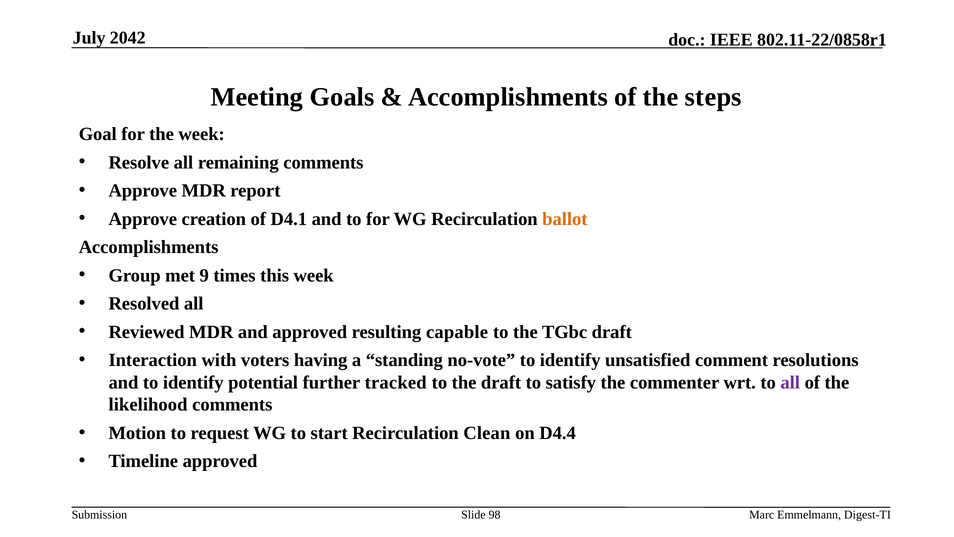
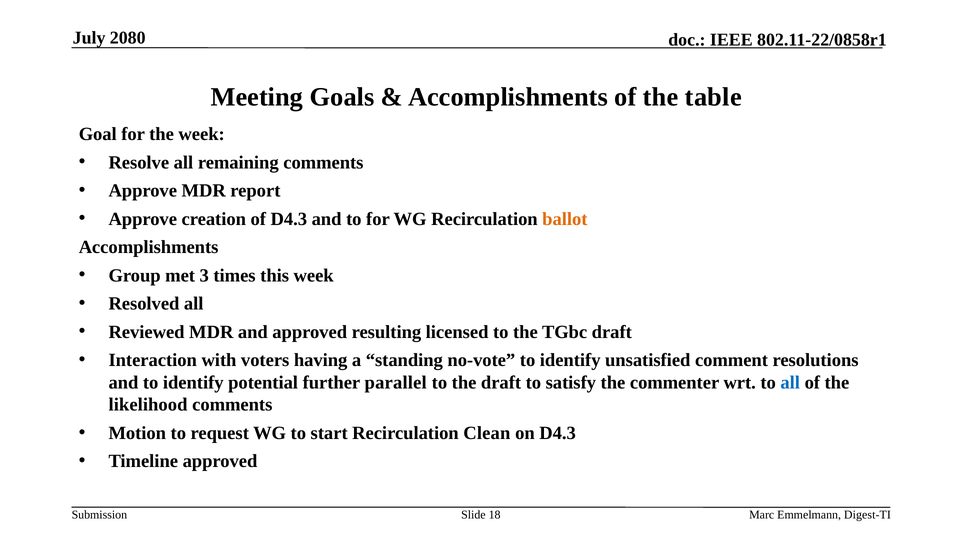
2042: 2042 -> 2080
steps: steps -> table
of D4.1: D4.1 -> D4.3
9: 9 -> 3
capable: capable -> licensed
tracked: tracked -> parallel
all at (790, 382) colour: purple -> blue
on D4.4: D4.4 -> D4.3
98: 98 -> 18
